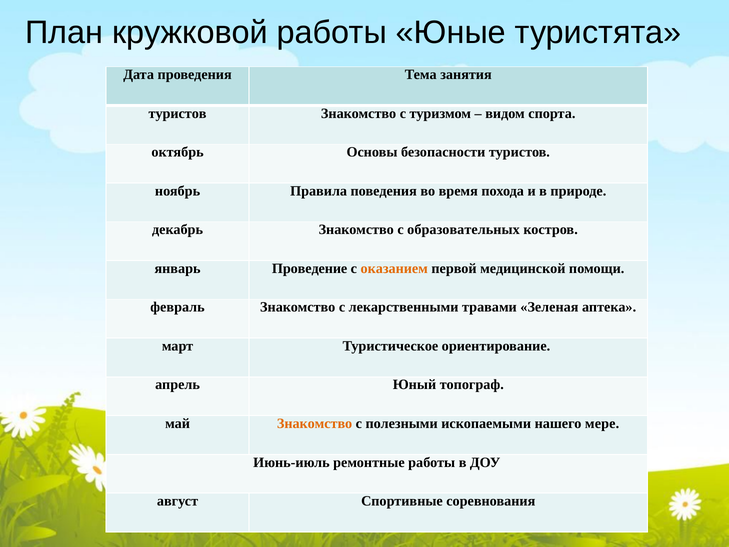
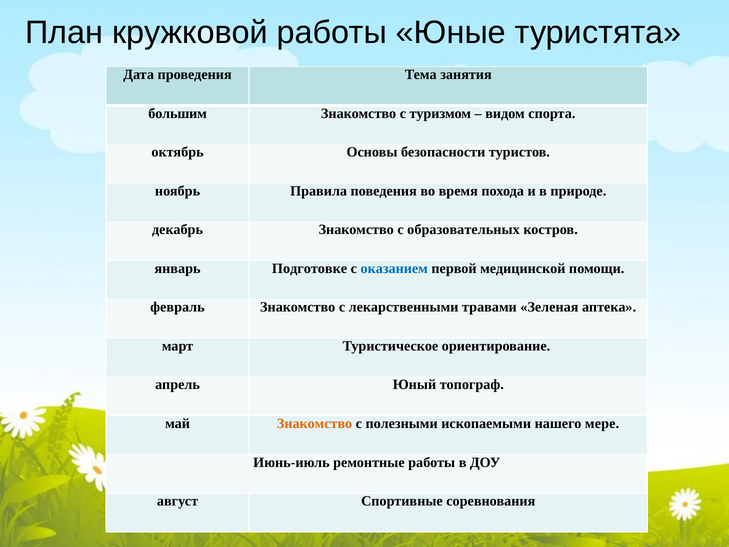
туристов at (178, 113): туристов -> большим
Проведение: Проведение -> Подготовке
оказанием colour: orange -> blue
